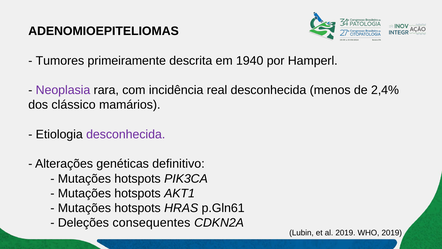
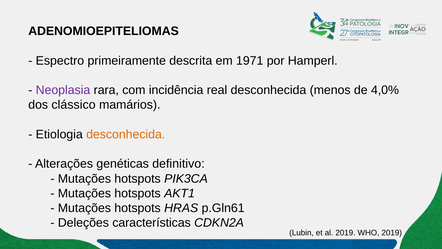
Tumores: Tumores -> Espectro
1940: 1940 -> 1971
2,4%: 2,4% -> 4,0%
desconhecida at (126, 134) colour: purple -> orange
consequentes: consequentes -> características
